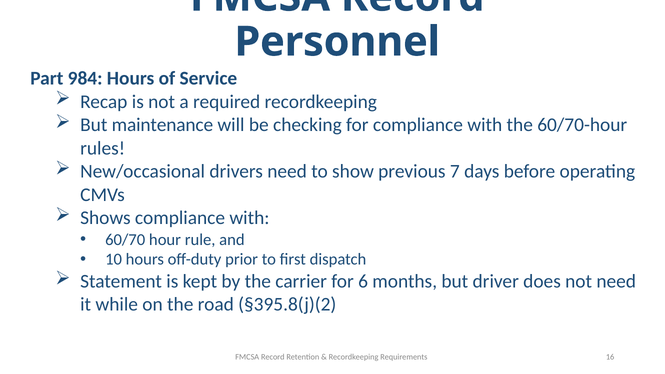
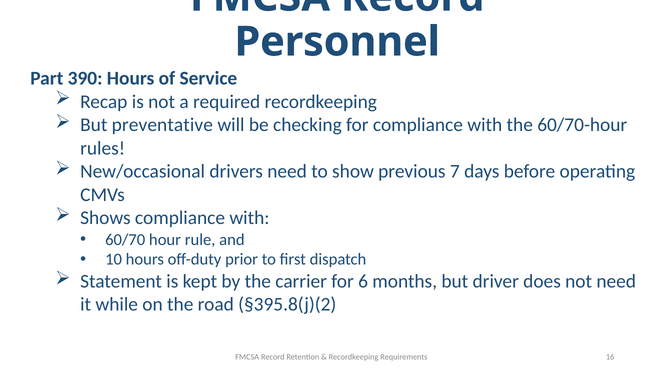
984: 984 -> 390
maintenance: maintenance -> preventative
